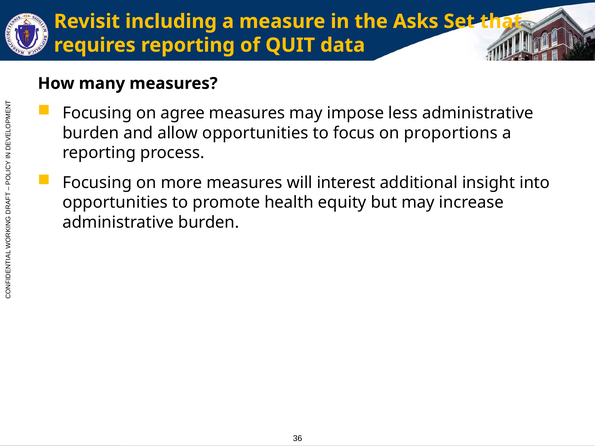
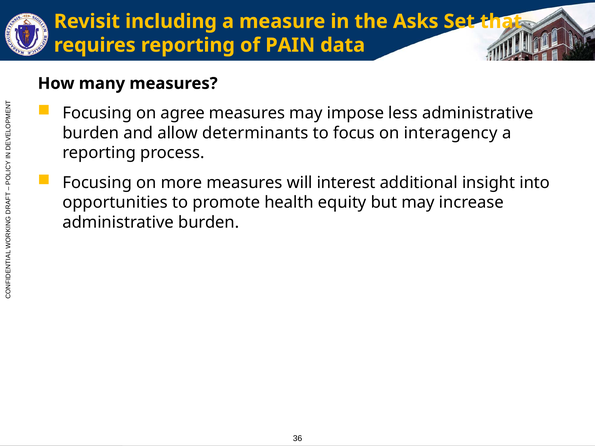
QUIT: QUIT -> PAIN
allow opportunities: opportunities -> determinants
proportions: proportions -> interagency
